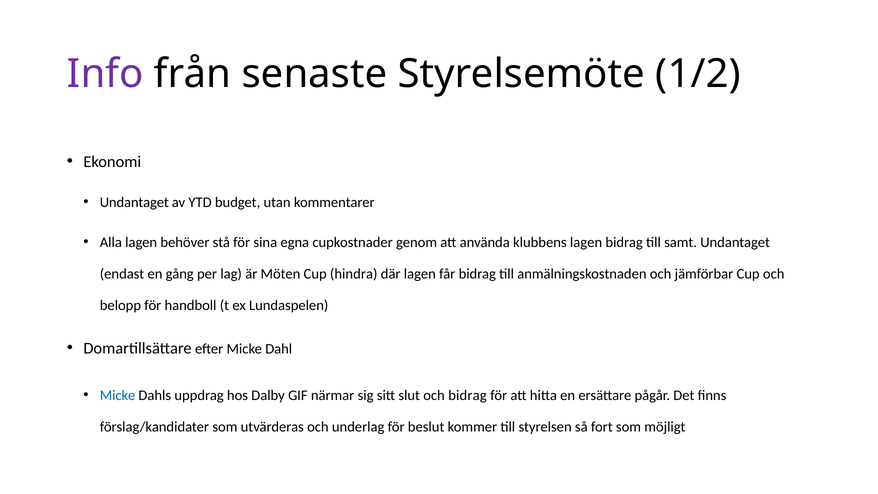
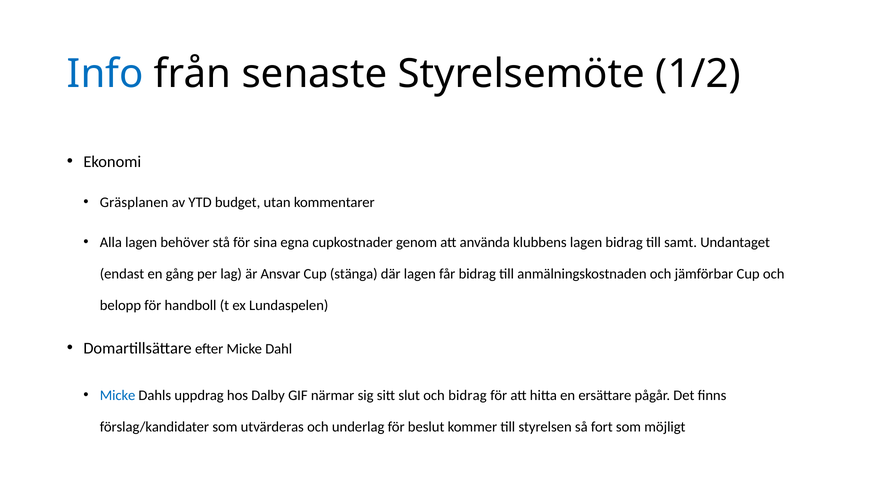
Info colour: purple -> blue
Undantaget at (134, 202): Undantaget -> Gräsplanen
Möten: Möten -> Ansvar
hindra: hindra -> stänga
